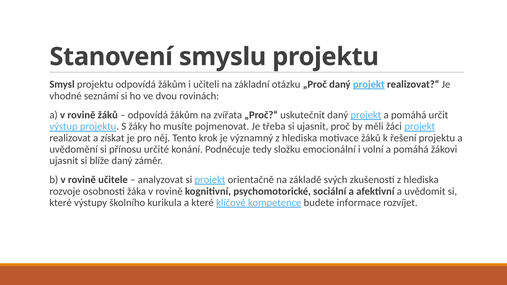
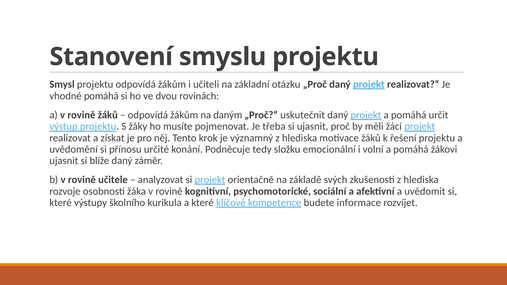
vhodné seznámí: seznámí -> pomáhá
zvířata: zvířata -> daným
